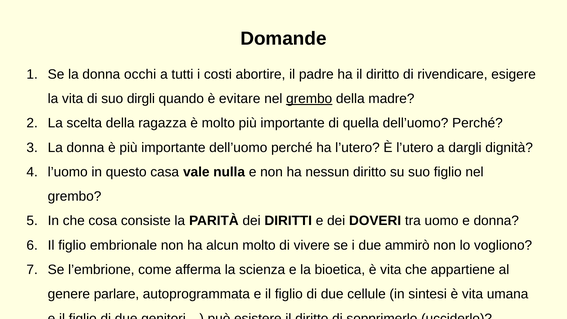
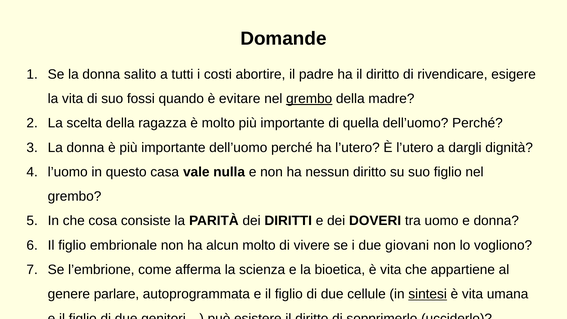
occhi: occhi -> salito
dirgli: dirgli -> fossi
ammirò: ammirò -> giovani
sintesi underline: none -> present
